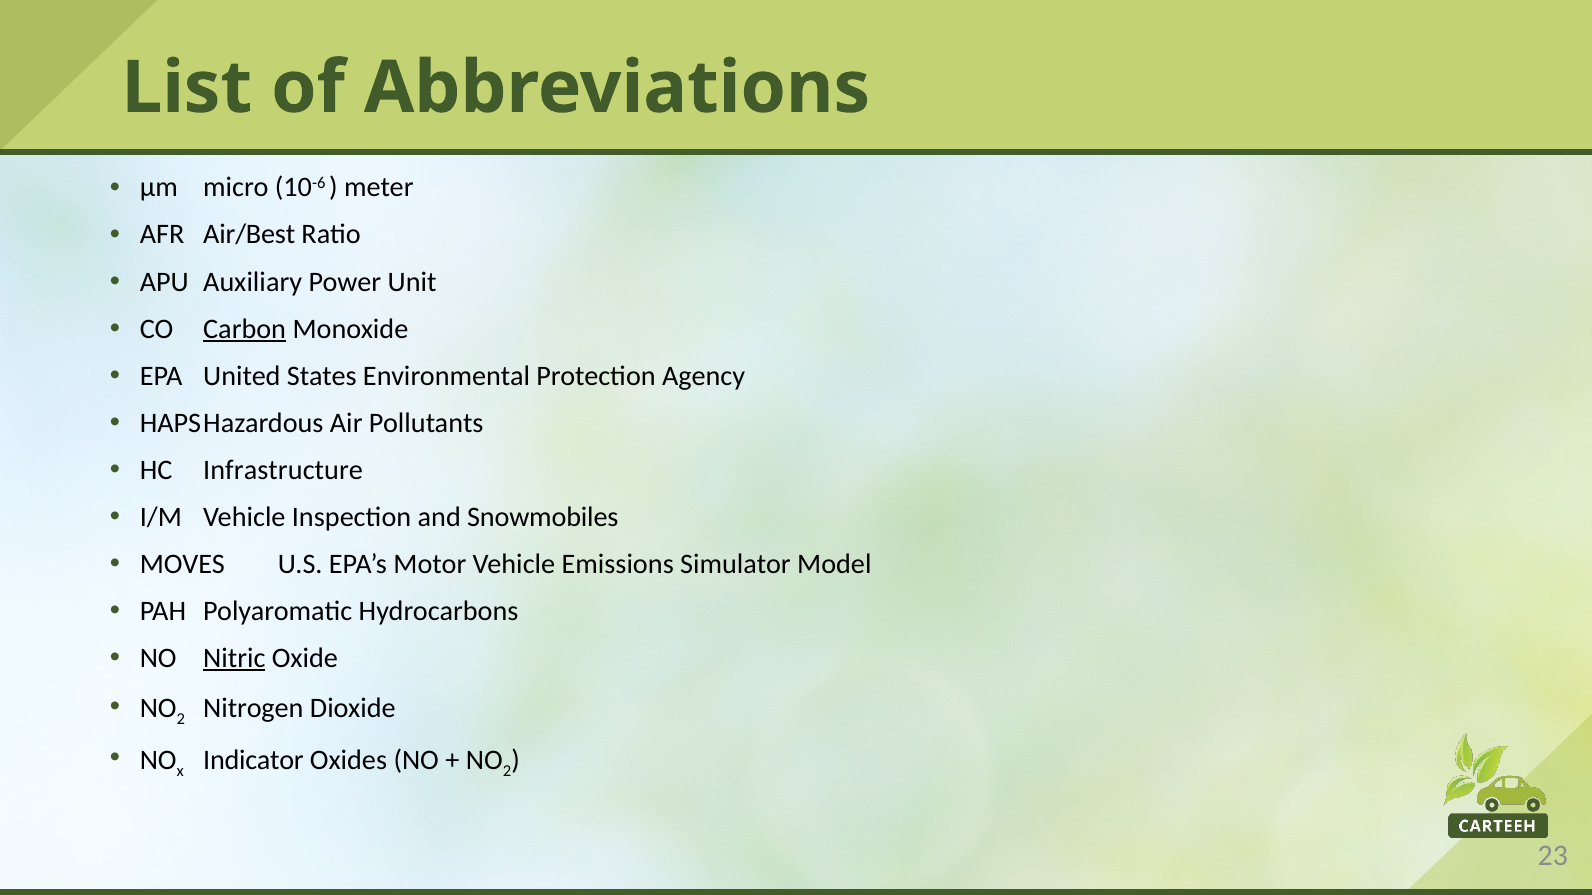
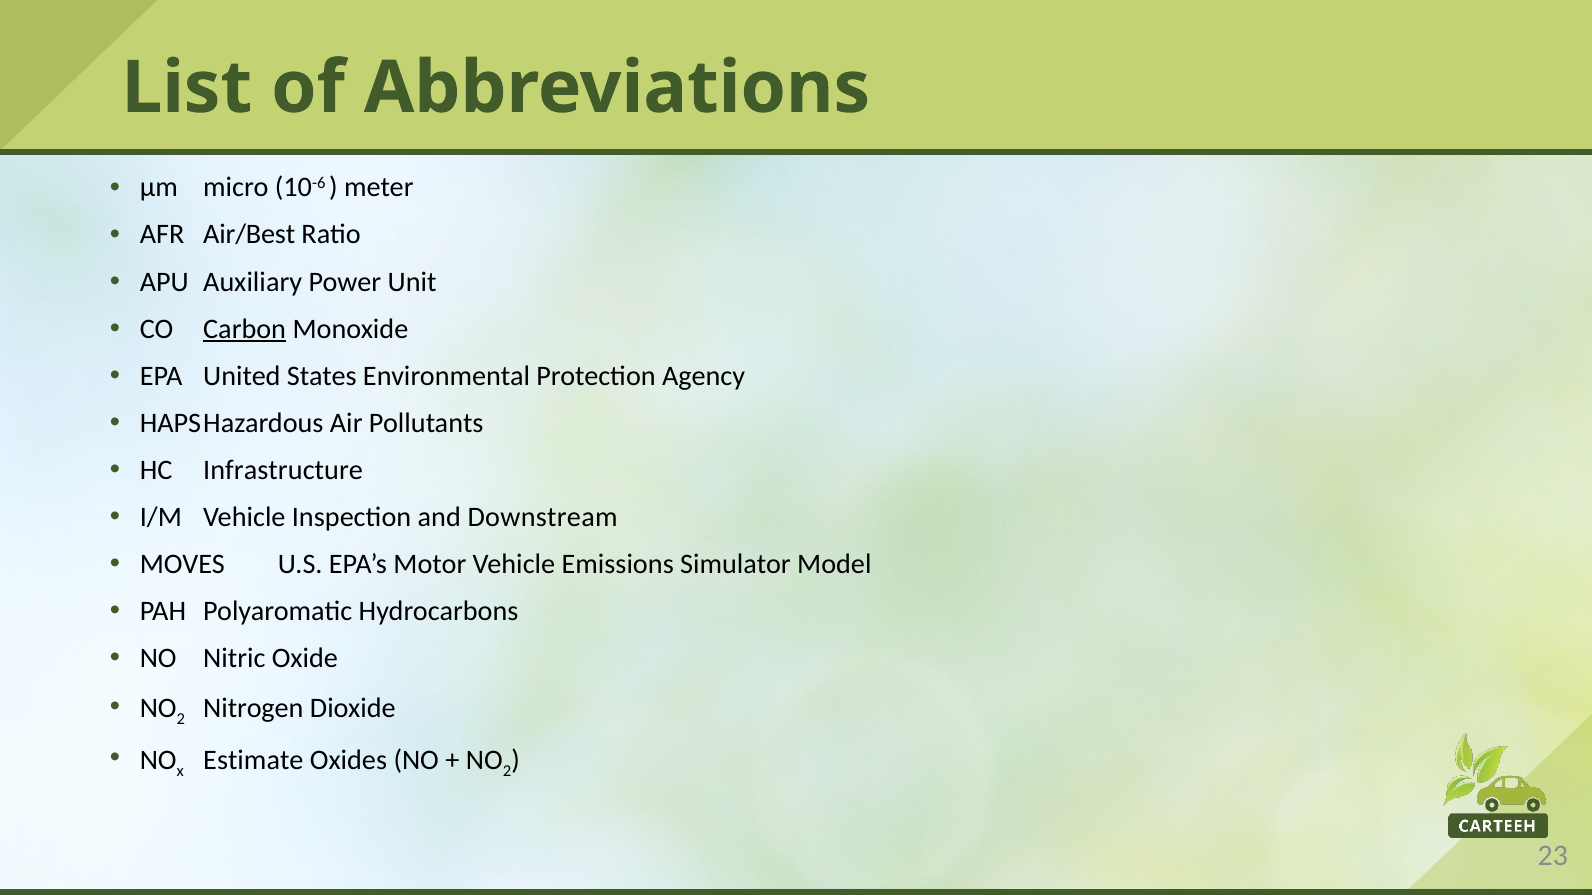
Snowmobiles: Snowmobiles -> Downstream
Nitric underline: present -> none
Indicator: Indicator -> Estimate
